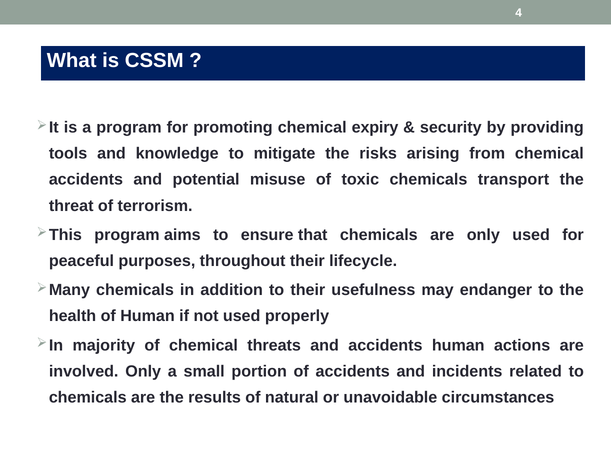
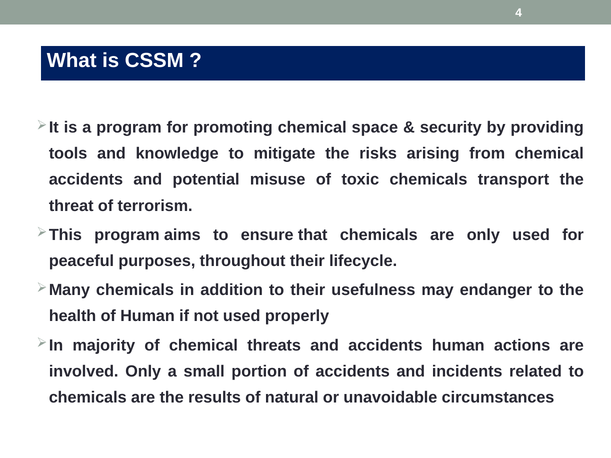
expiry: expiry -> space
